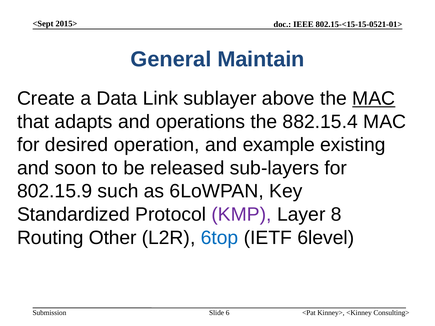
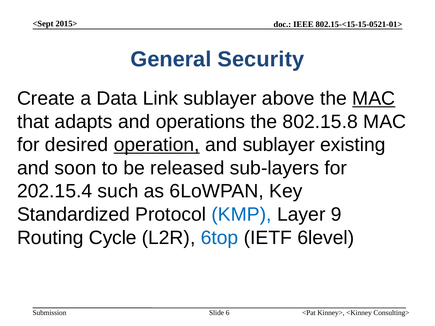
Maintain: Maintain -> Security
882.15.4: 882.15.4 -> 802.15.8
operation underline: none -> present
and example: example -> sublayer
802.15.9: 802.15.9 -> 202.15.4
KMP colour: purple -> blue
8: 8 -> 9
Other: Other -> Cycle
